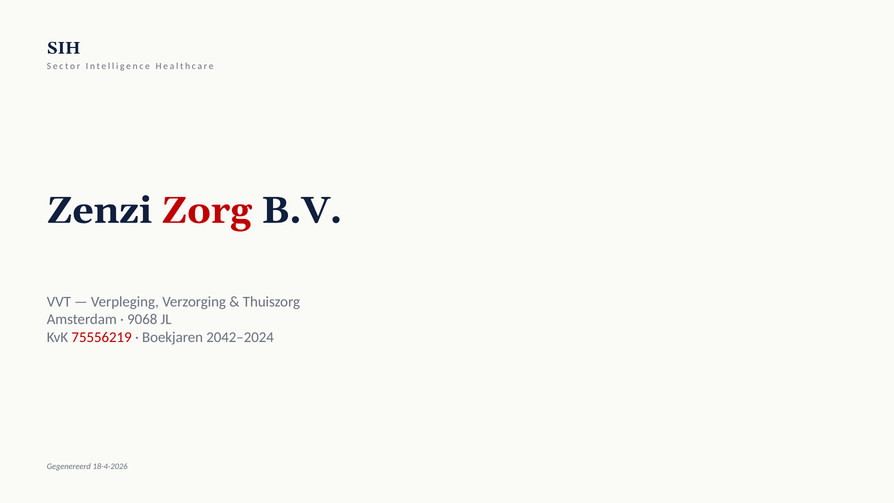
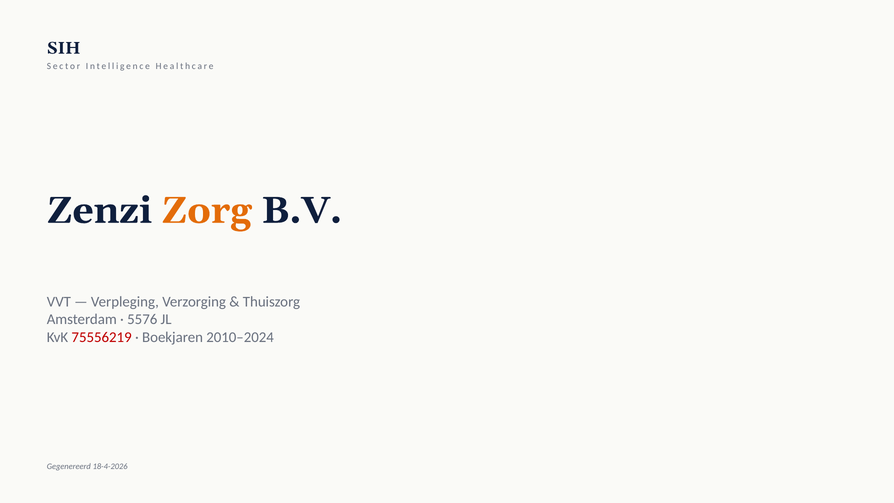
Zorg colour: red -> orange
9068: 9068 -> 5576
2042–2024: 2042–2024 -> 2010–2024
